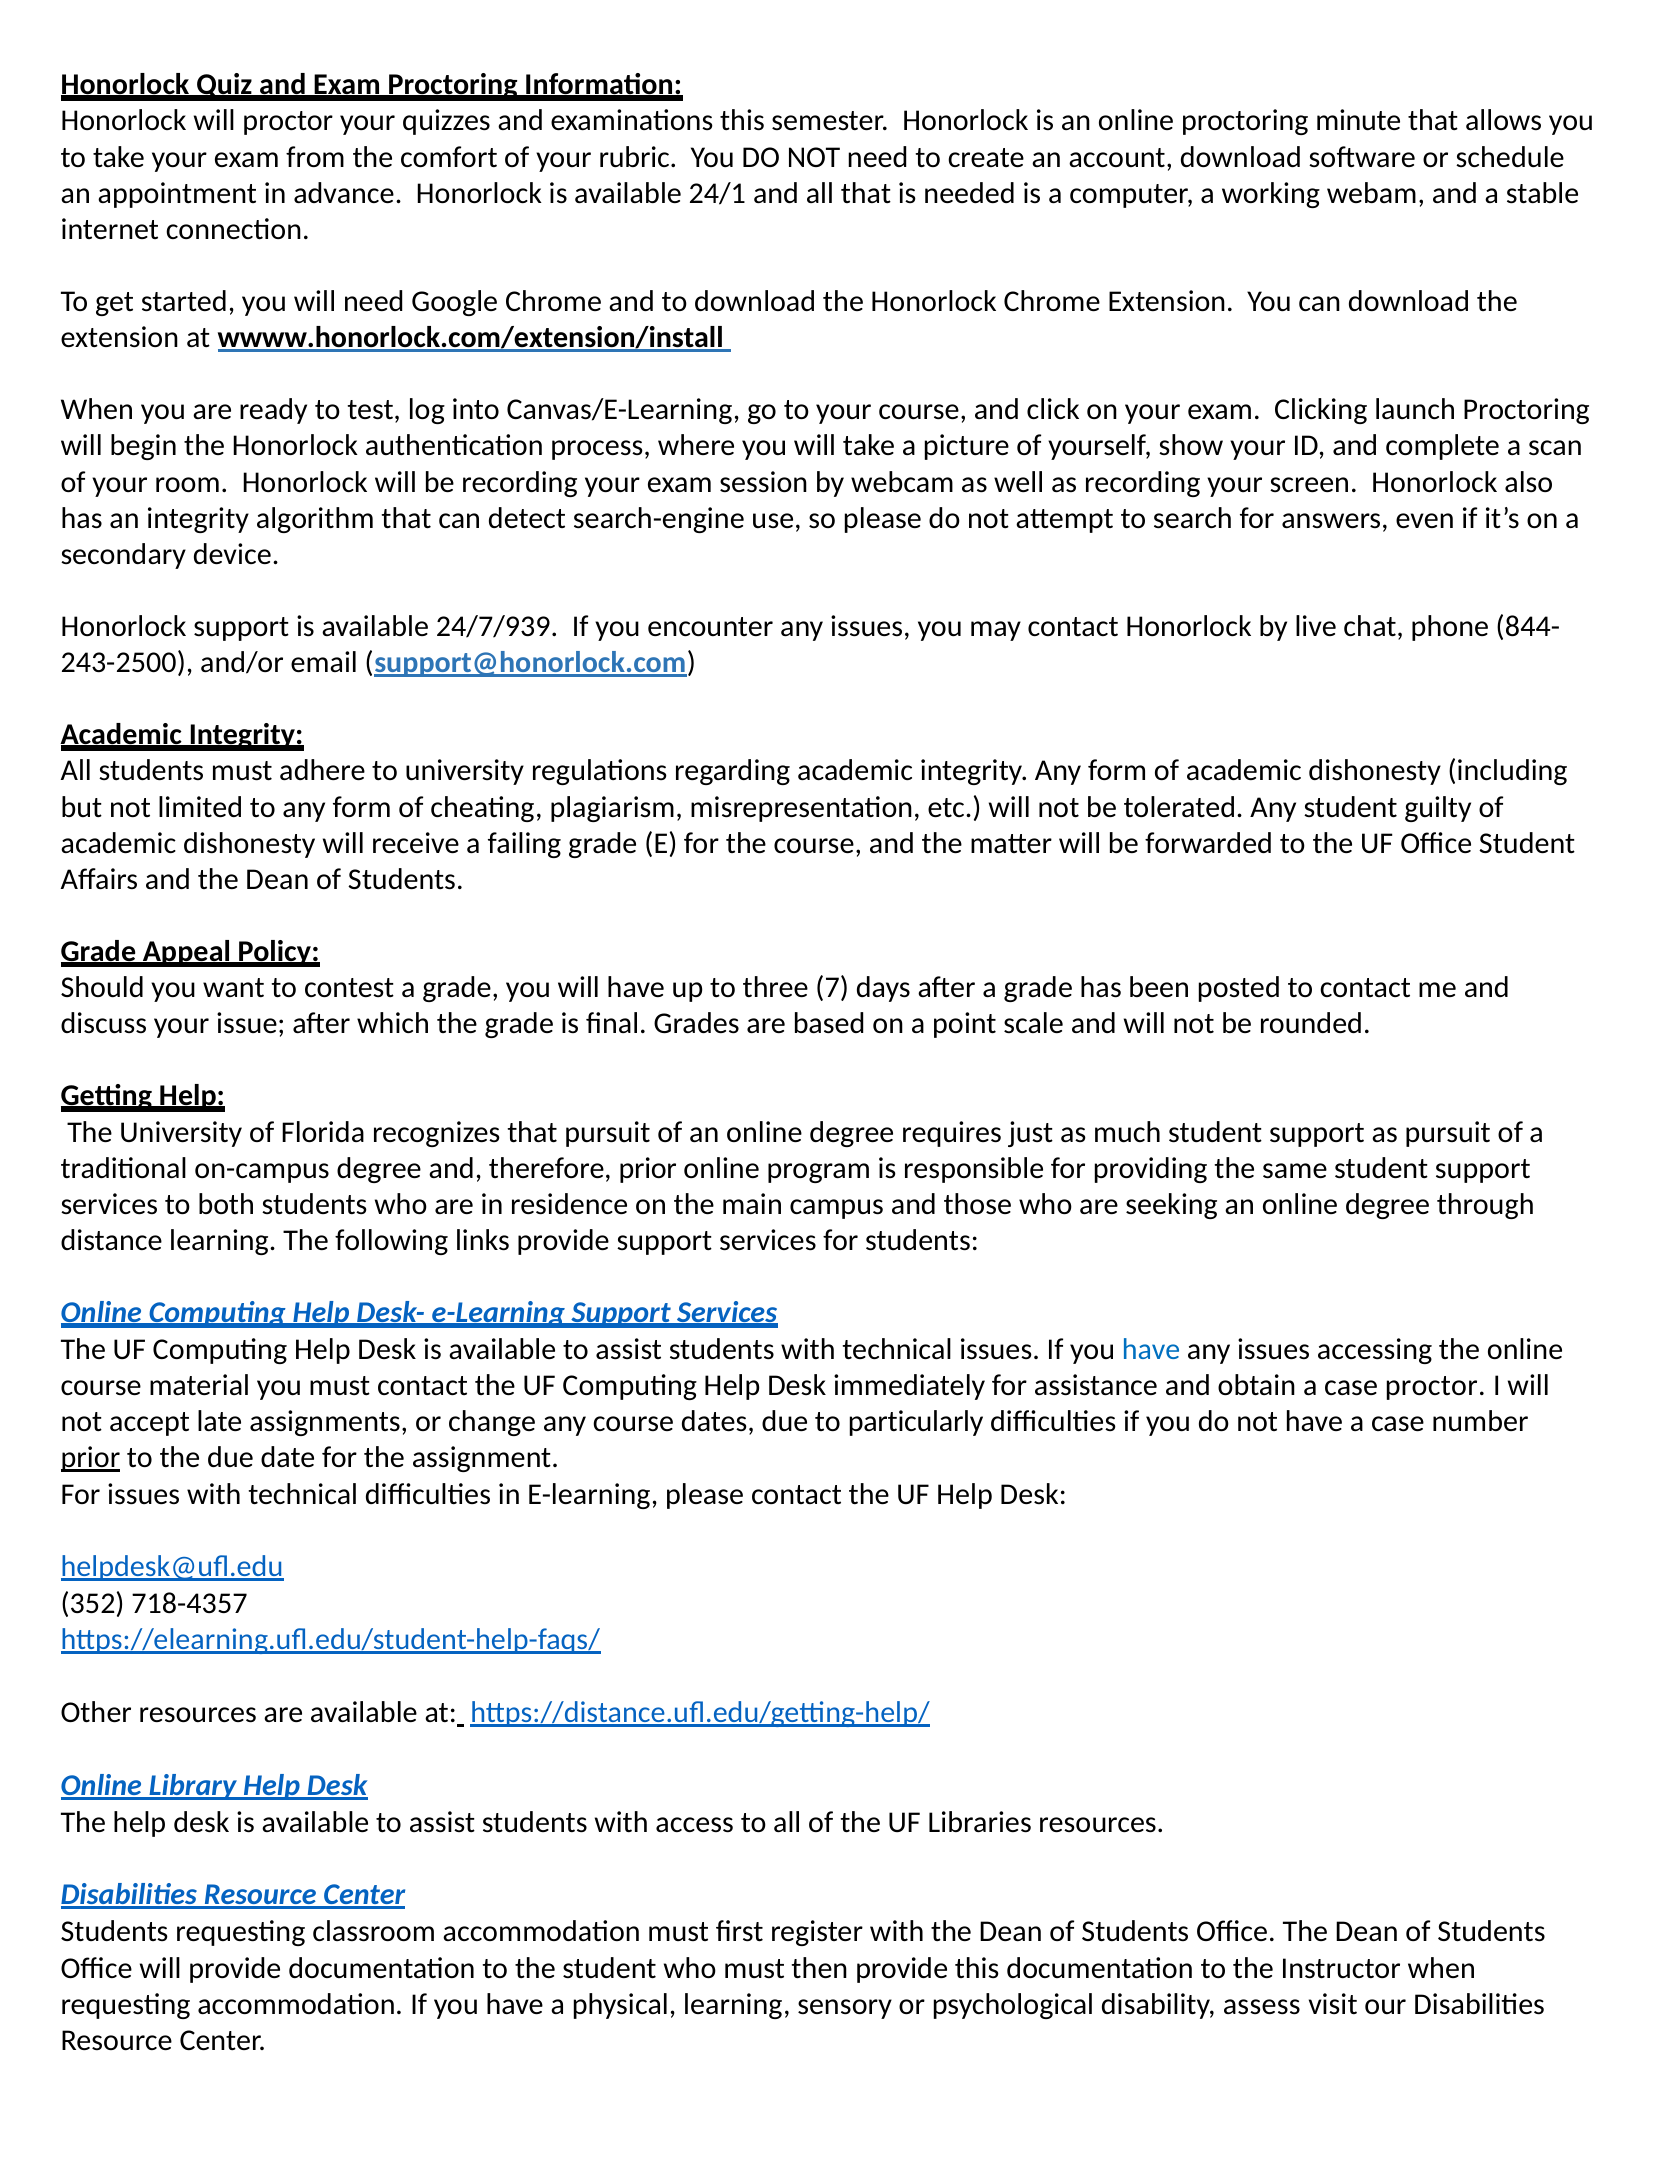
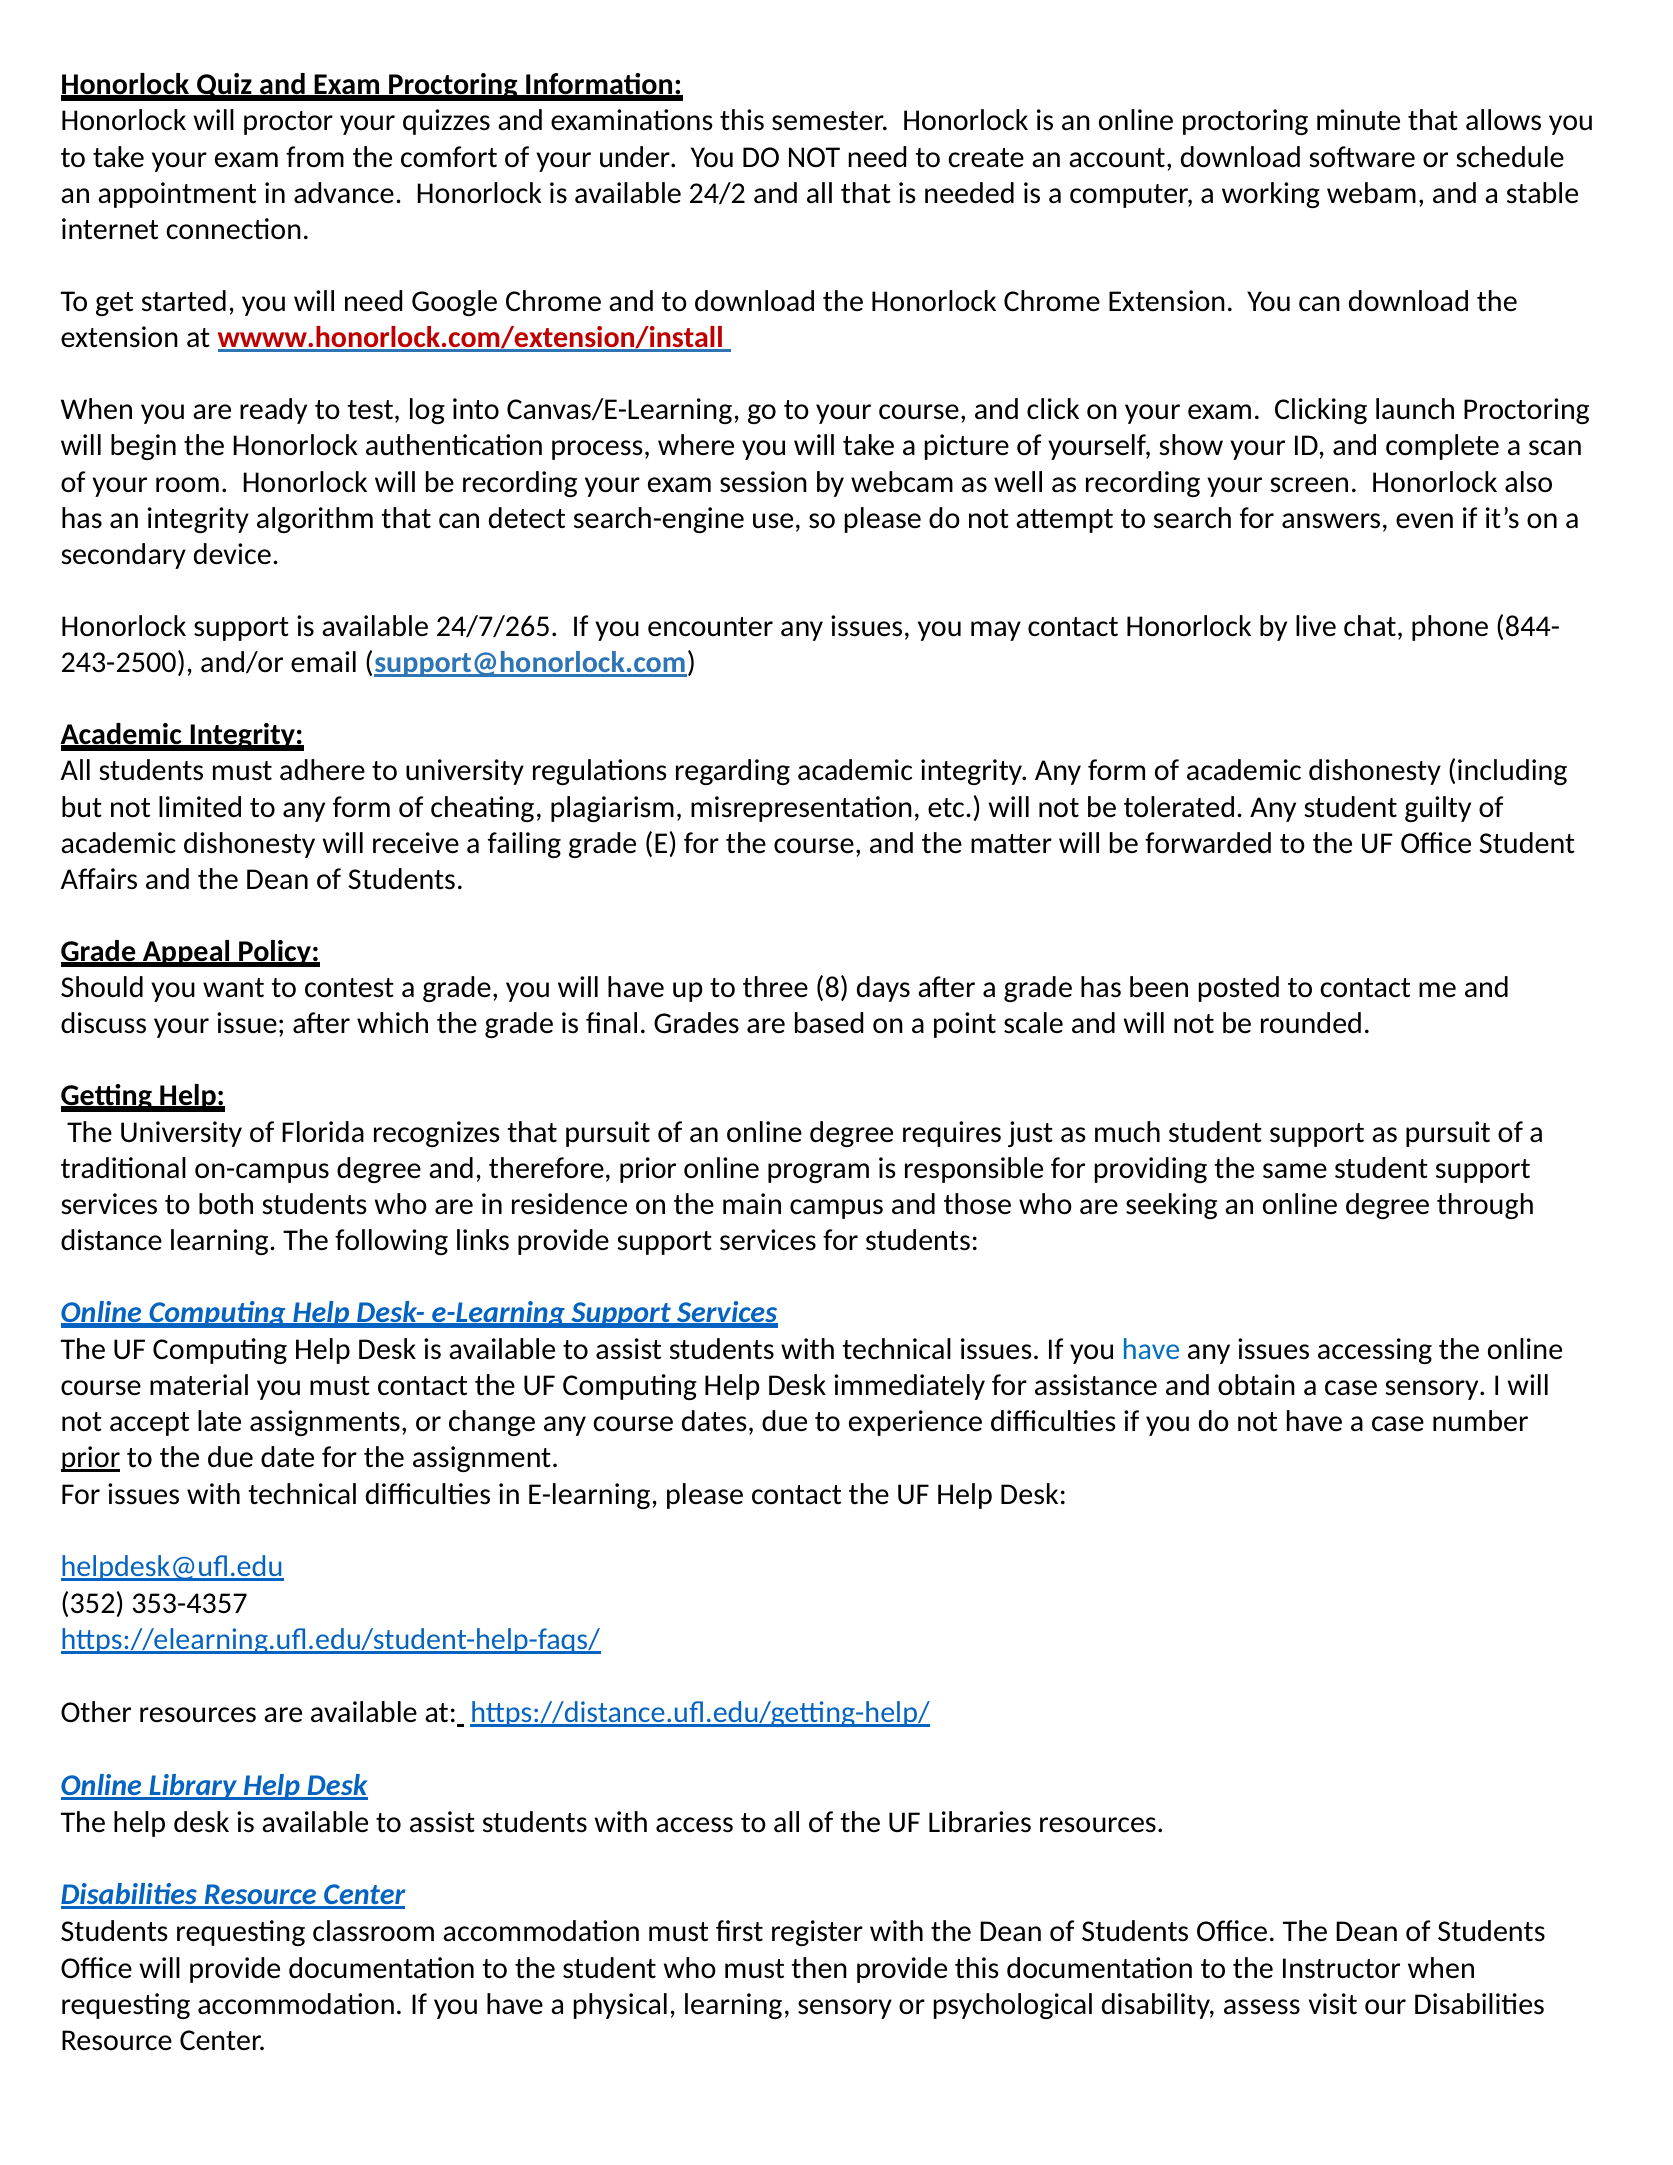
rubric: rubric -> under
24/1: 24/1 -> 24/2
wwww.honorlock.com/extension/install colour: black -> red
24/7/939: 24/7/939 -> 24/7/265
7: 7 -> 8
case proctor: proctor -> sensory
particularly: particularly -> experience
718-4357: 718-4357 -> 353-4357
